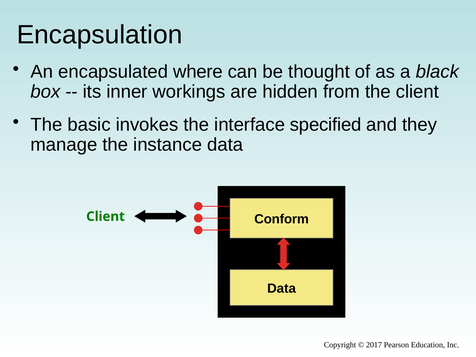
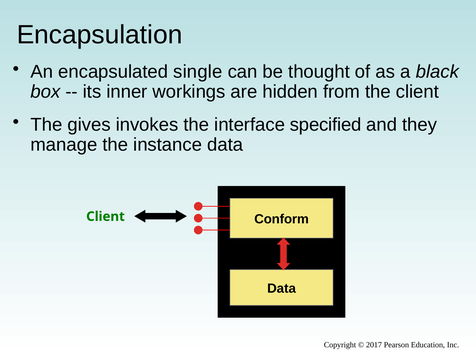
where: where -> single
basic: basic -> gives
